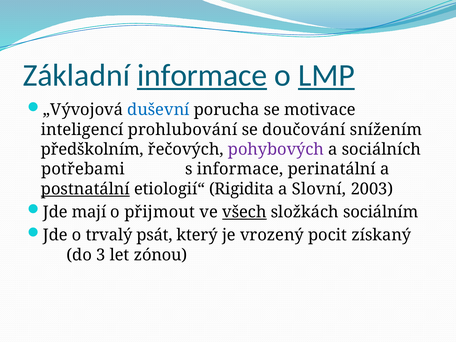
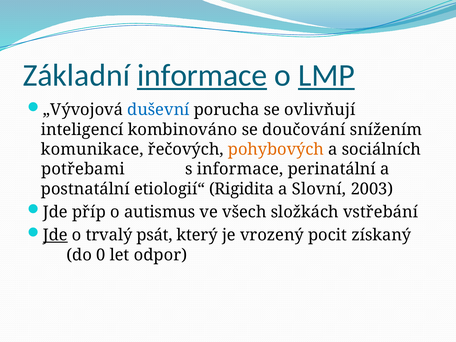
motivace: motivace -> ovlivňují
prohlubování: prohlubování -> kombinováno
předškolním: předškolním -> komunikace
pohybových colour: purple -> orange
postnatální underline: present -> none
mají: mají -> příp
přijmout: přijmout -> autismus
všech underline: present -> none
sociálním: sociálním -> vstřebání
Jde at (55, 235) underline: none -> present
3: 3 -> 0
zónou: zónou -> odpor
